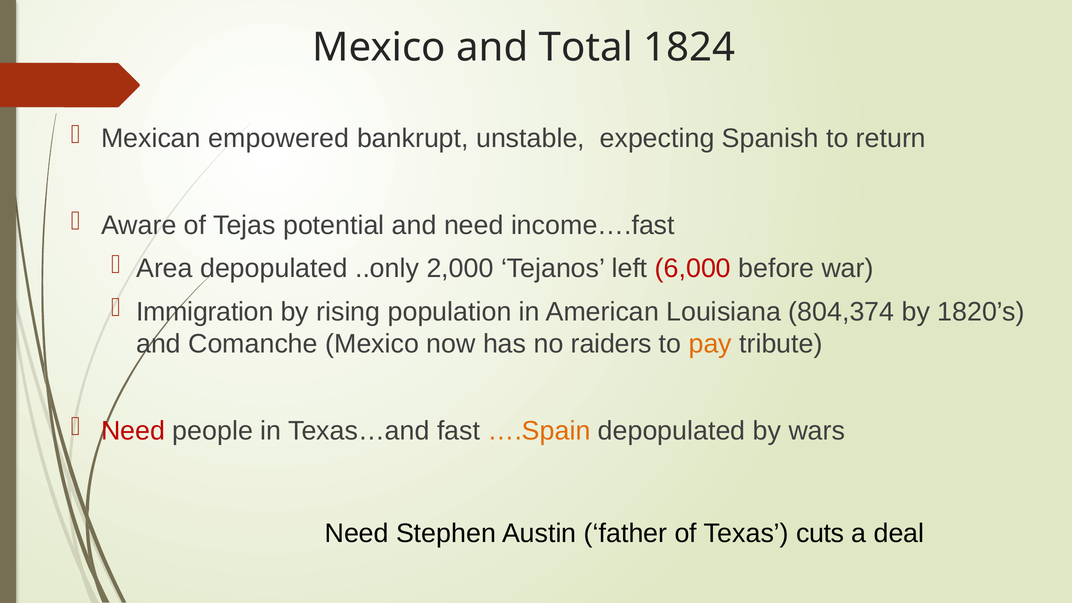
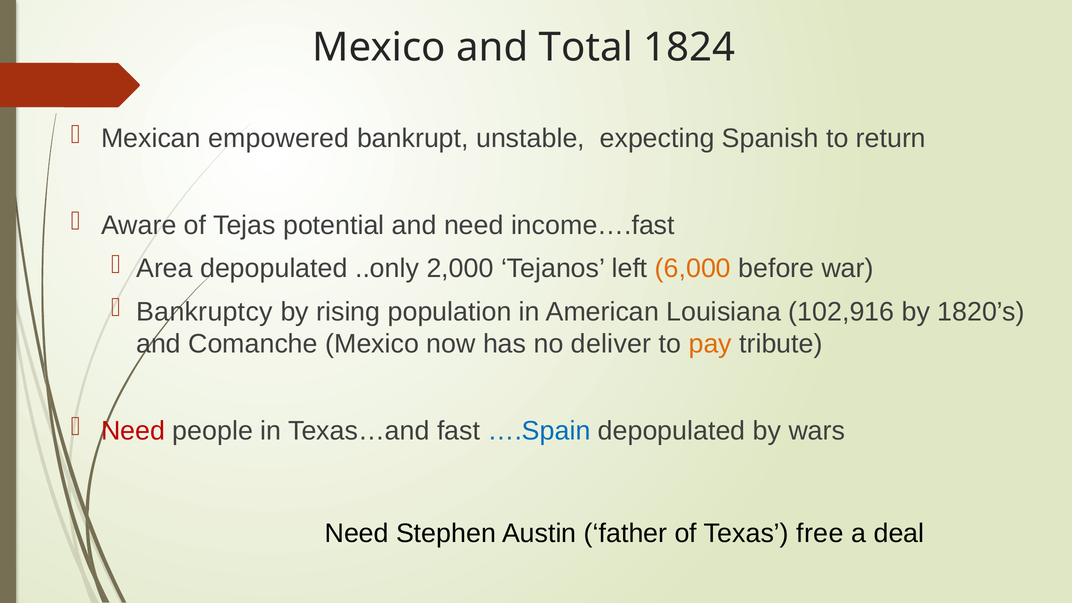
6,000 colour: red -> orange
Immigration: Immigration -> Bankruptcy
804,374: 804,374 -> 102,916
raiders: raiders -> deliver
….Spain colour: orange -> blue
cuts: cuts -> free
